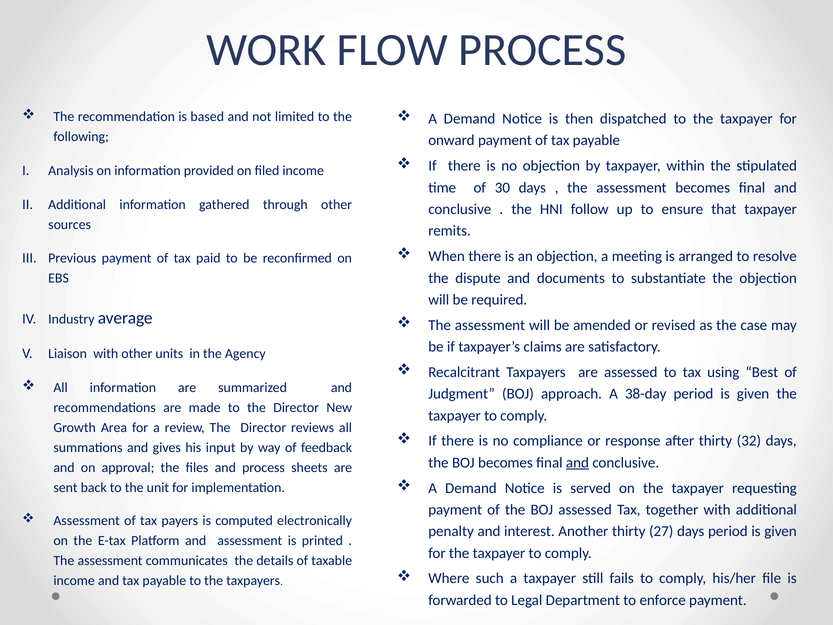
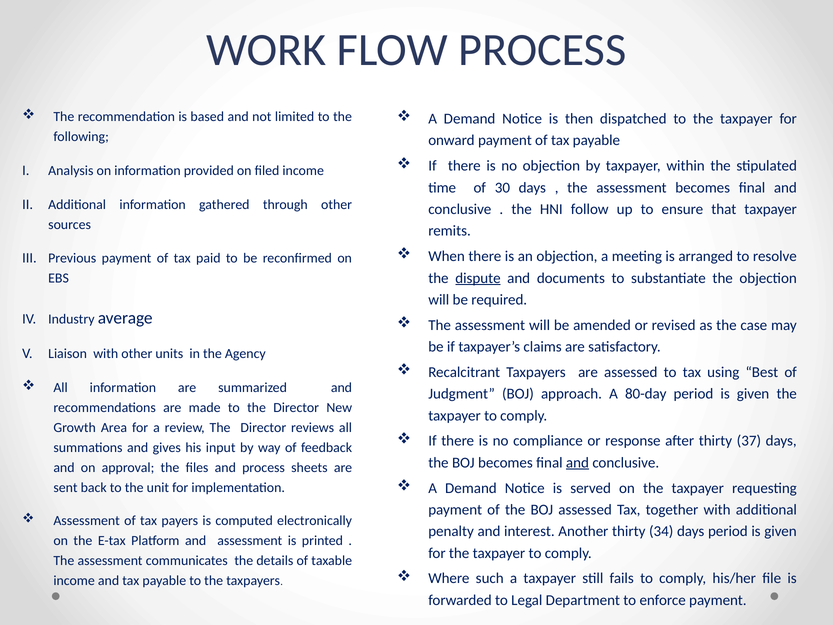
dispute underline: none -> present
38-day: 38-day -> 80-day
32: 32 -> 37
27: 27 -> 34
